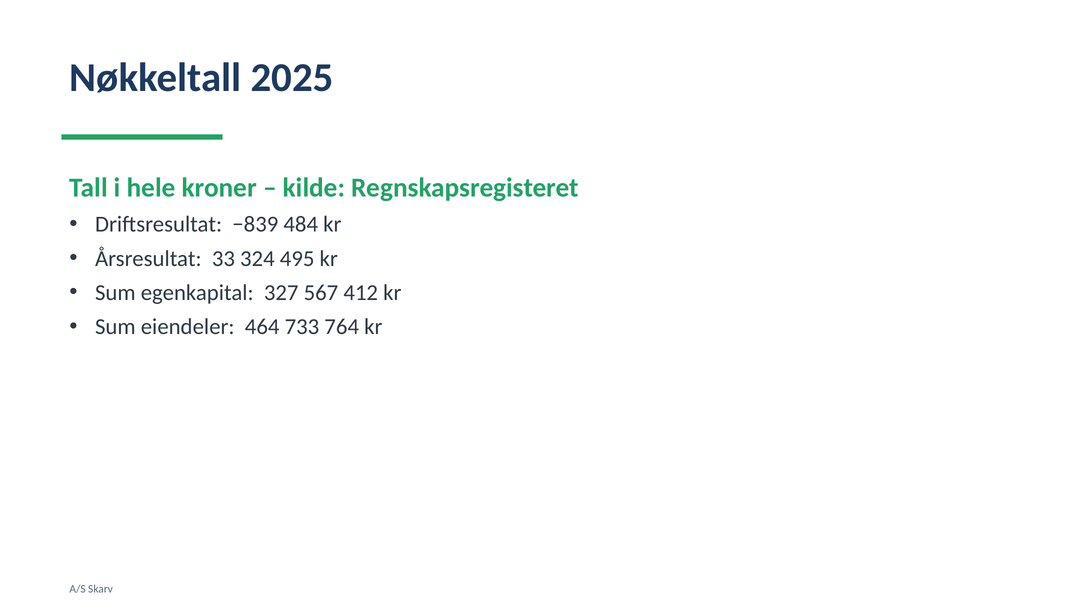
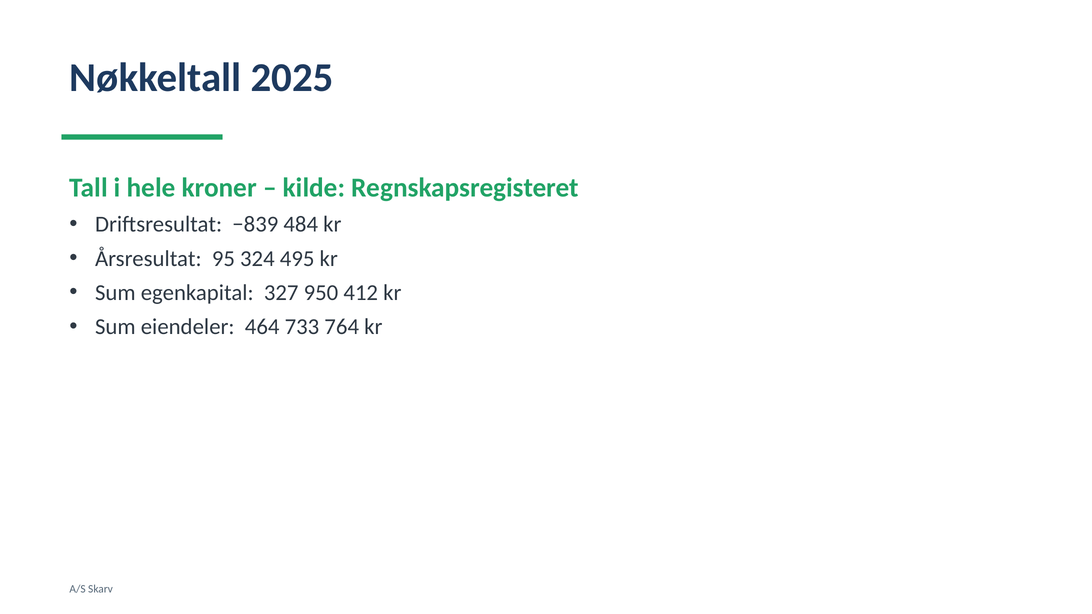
33: 33 -> 95
567: 567 -> 950
